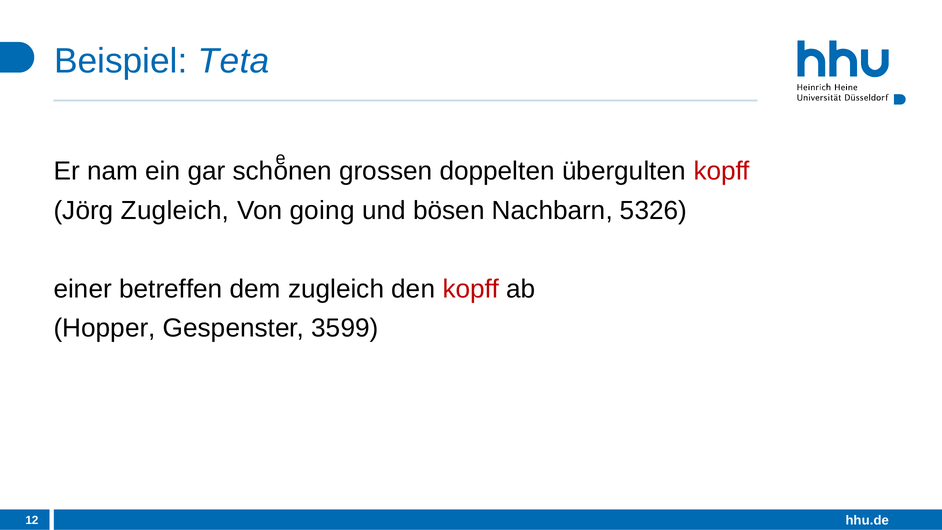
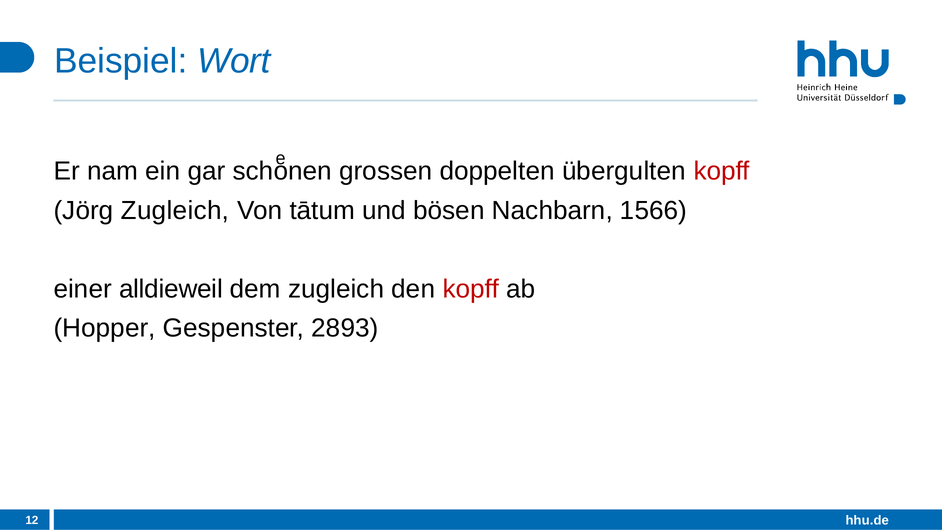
Teta: Teta -> Wort
going: going -> tātum
5326: 5326 -> 1566
betreffen: betreffen -> alldieweil
3599: 3599 -> 2893
